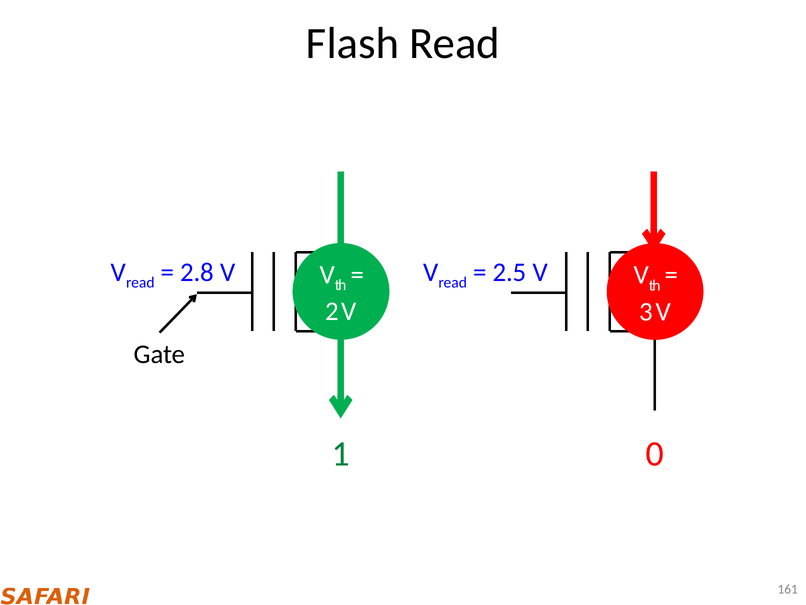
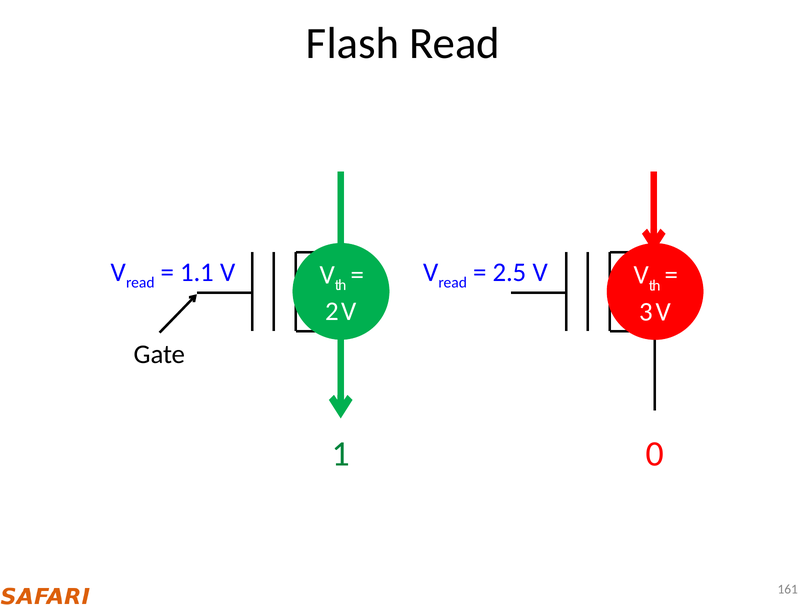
2.8: 2.8 -> 1.1
